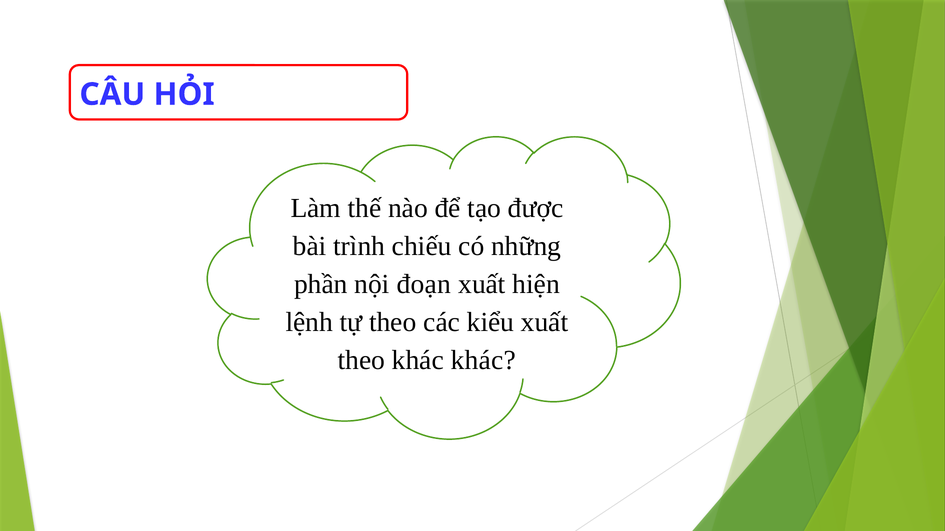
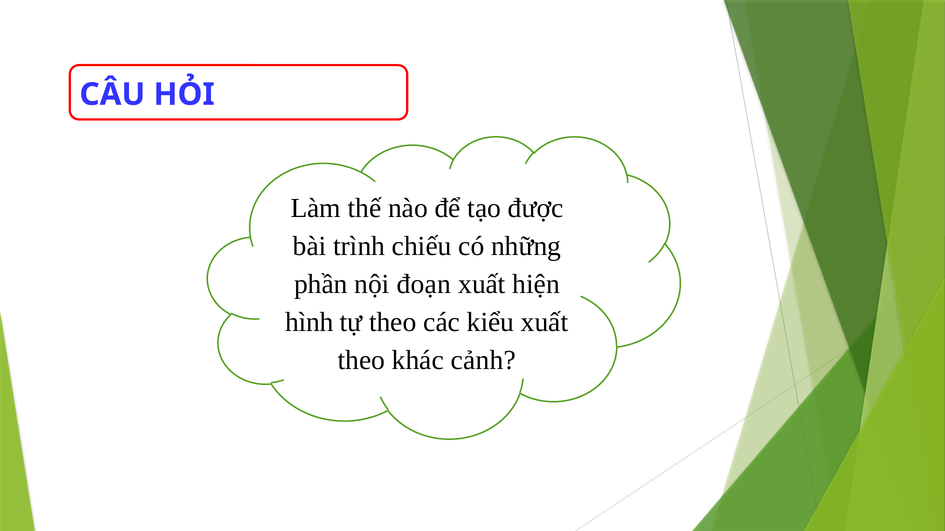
lệnh: lệnh -> hình
khác khác: khác -> cảnh
